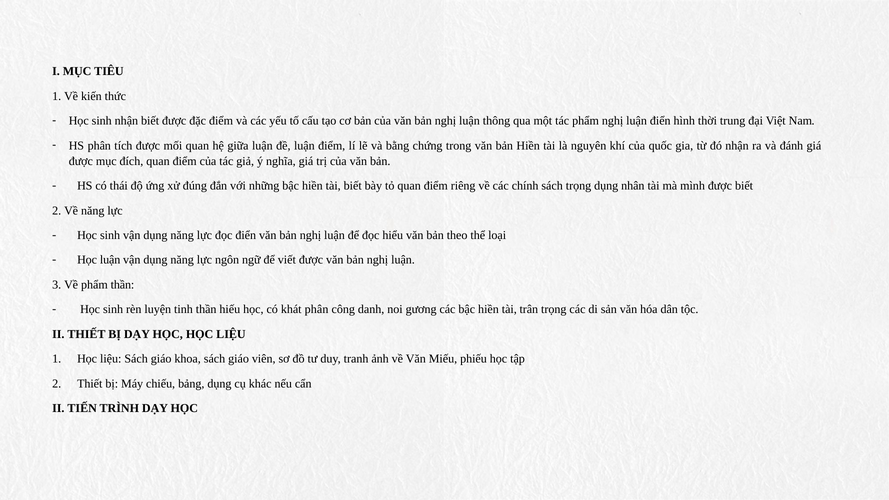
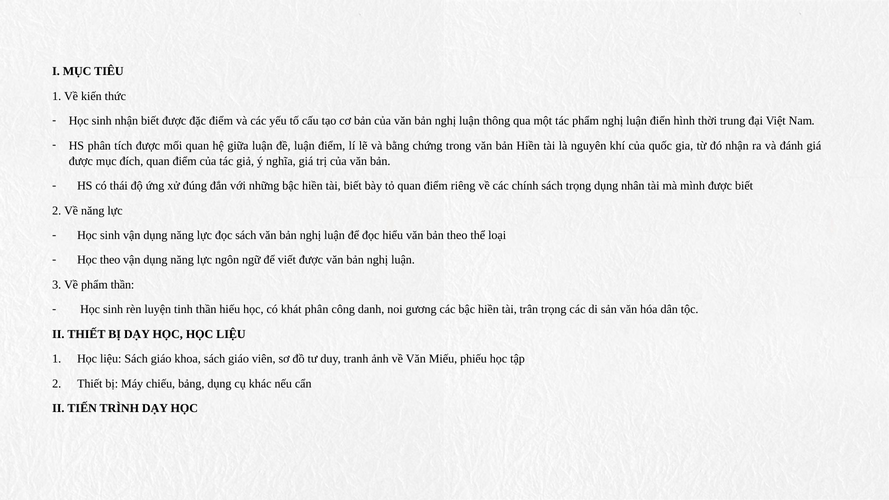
đọc điển: điển -> sách
Học luận: luận -> theo
